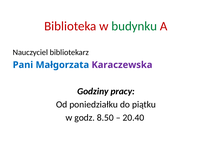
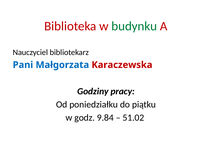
Karaczewska colour: purple -> red
8.50: 8.50 -> 9.84
20.40: 20.40 -> 51.02
